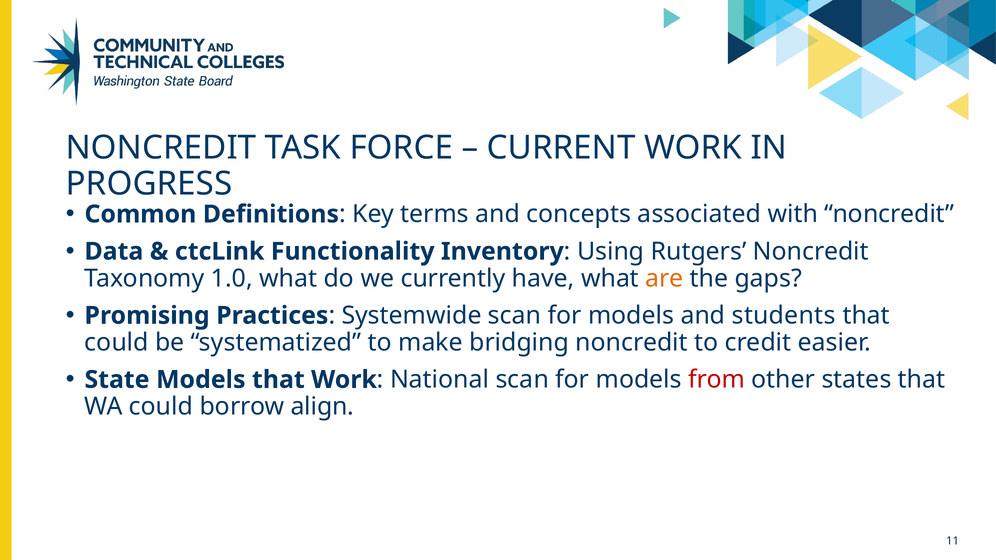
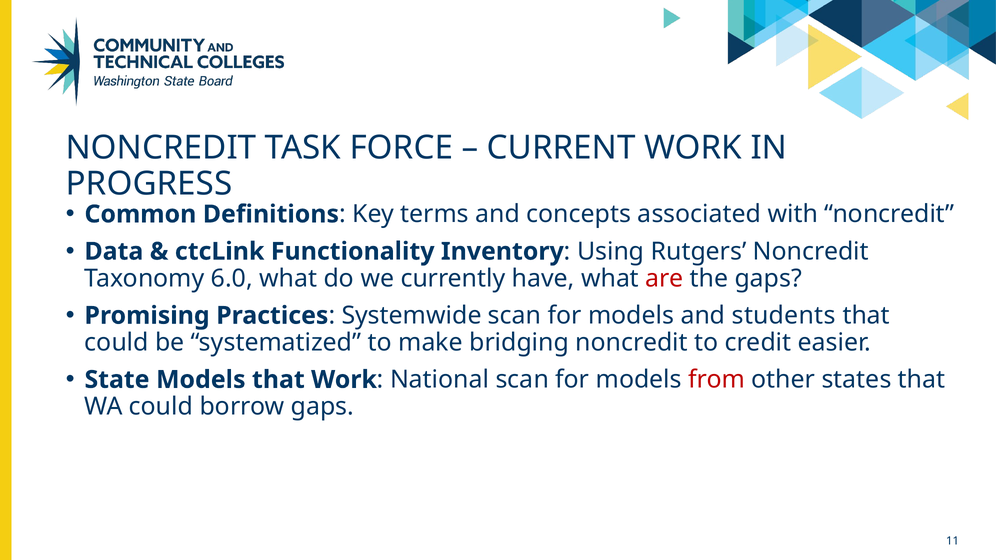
1.0: 1.0 -> 6.0
are colour: orange -> red
borrow align: align -> gaps
